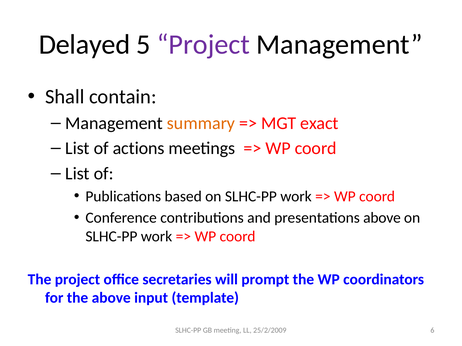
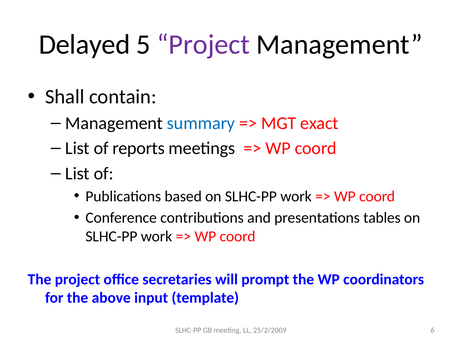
summary colour: orange -> blue
actions: actions -> reports
presentations above: above -> tables
